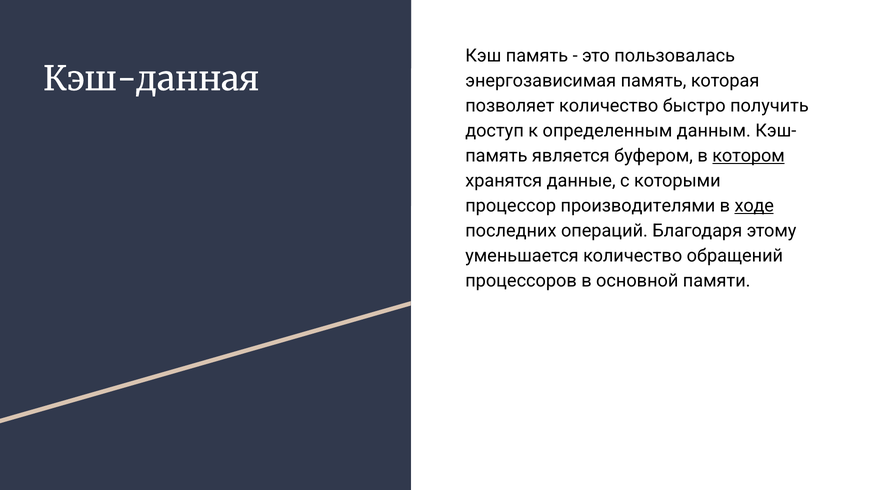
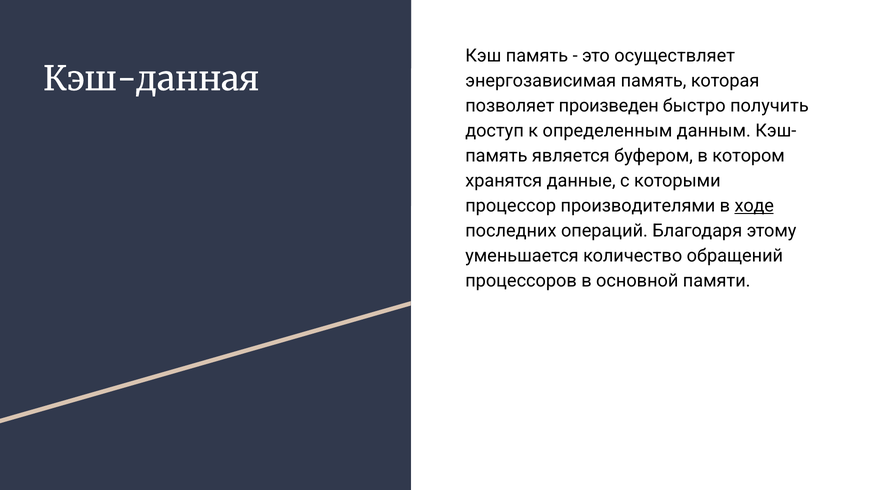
пользовалась: пользовалась -> осуществляет
позволяет количество: количество -> произведен
котором underline: present -> none
